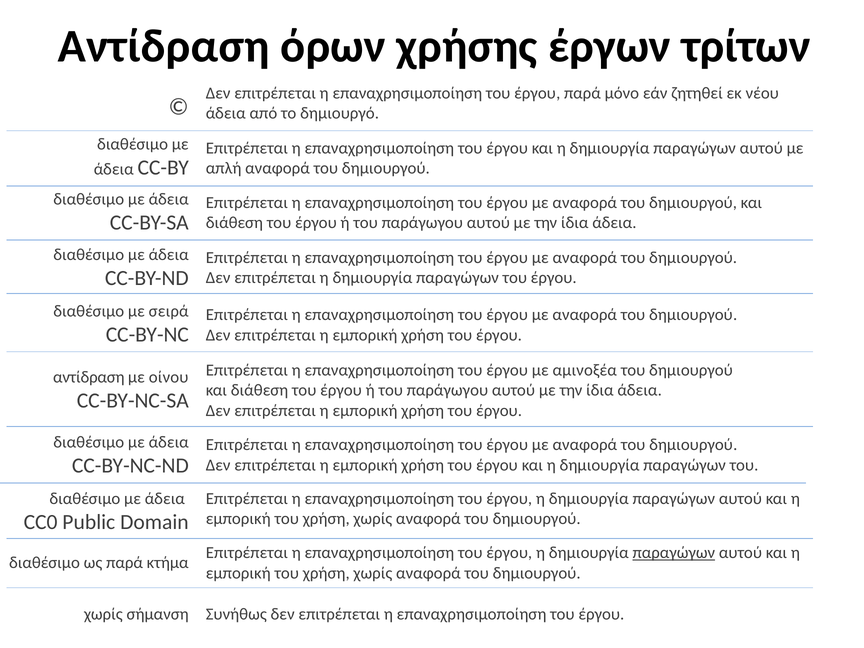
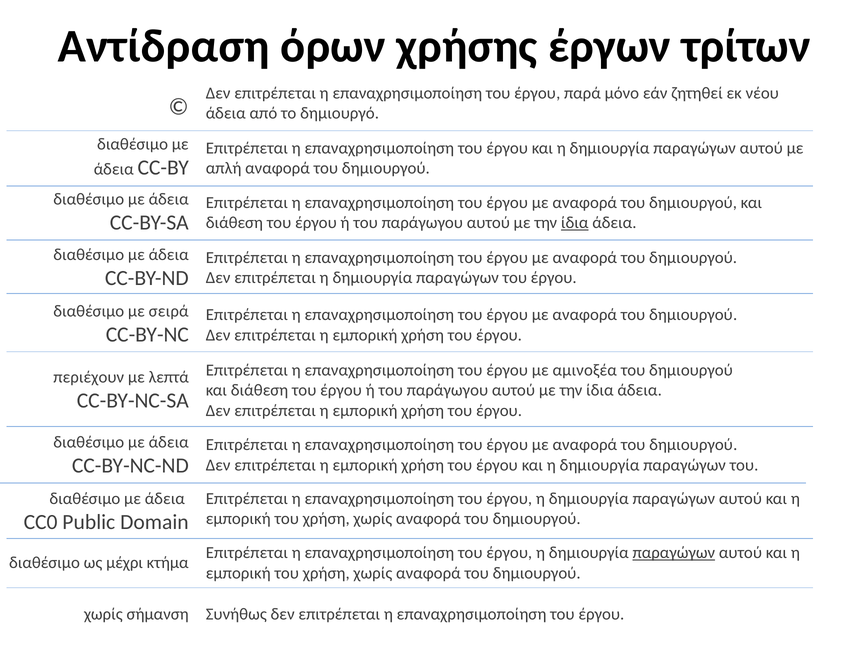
ίδια at (575, 223) underline: none -> present
αντίδραση at (89, 377): αντίδραση -> περιέχουν
οίνου: οίνου -> λεπτά
ως παρά: παρά -> μέχρι
